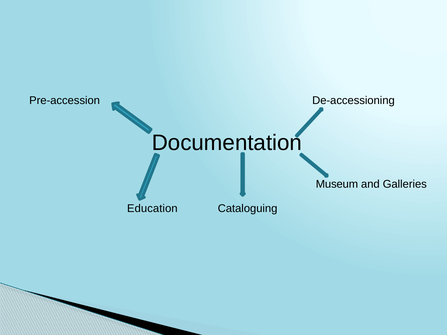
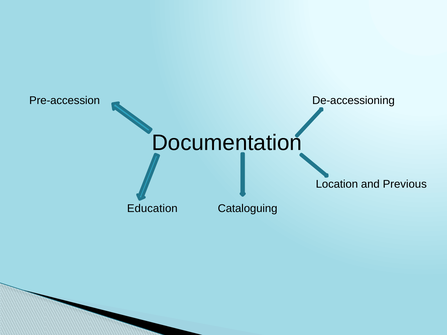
Museum: Museum -> Location
Galleries: Galleries -> Previous
